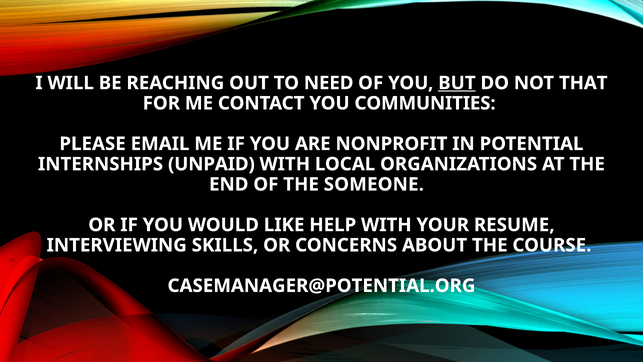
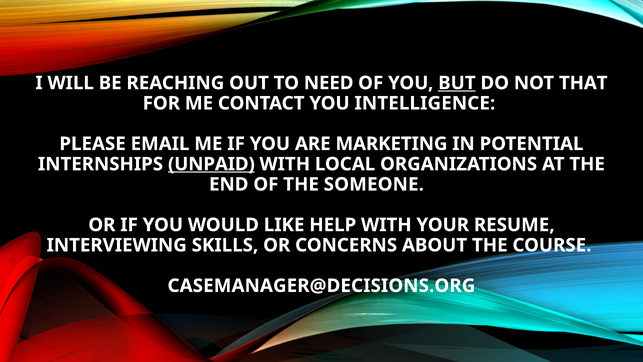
COMMUNITIES: COMMUNITIES -> INTELLIGENCE
NONPROFIT: NONPROFIT -> MARKETING
UNPAID underline: none -> present
CASEMANAGER@POTENTIAL.ORG: CASEMANAGER@POTENTIAL.ORG -> CASEMANAGER@DECISIONS.ORG
